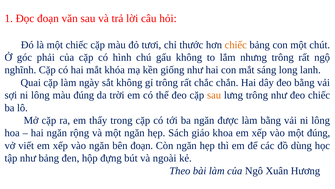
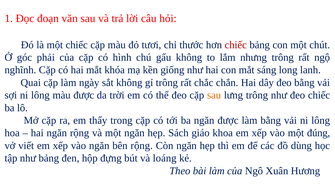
chiếc at (236, 45) colour: orange -> red
màu đúng: đúng -> được
bên đoạn: đoạn -> rộng
ngoài: ngoài -> loáng
